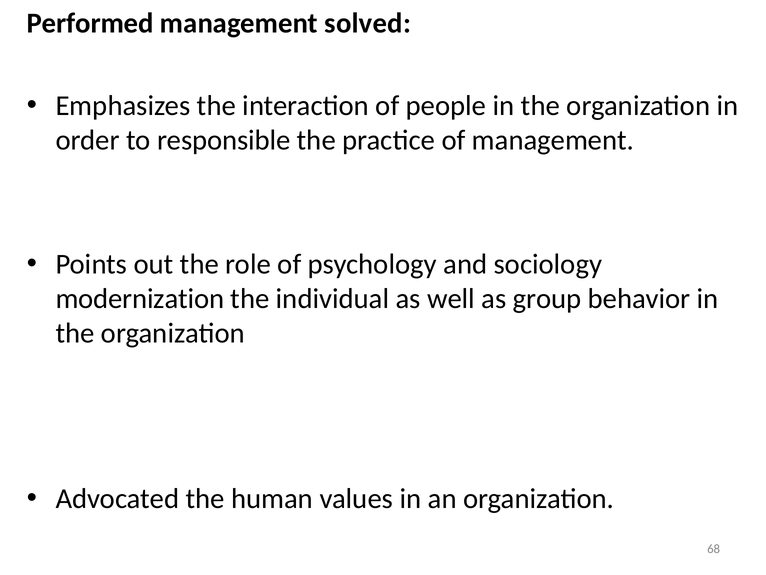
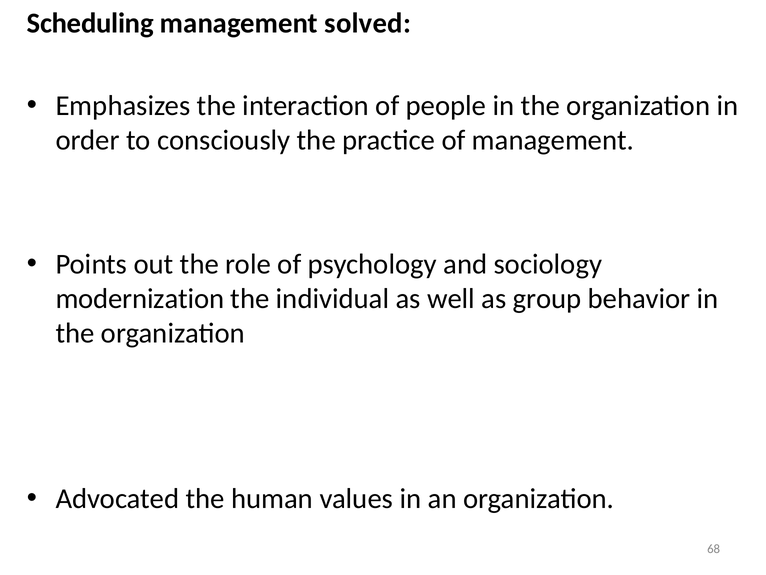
Performed: Performed -> Scheduling
responsible: responsible -> consciously
